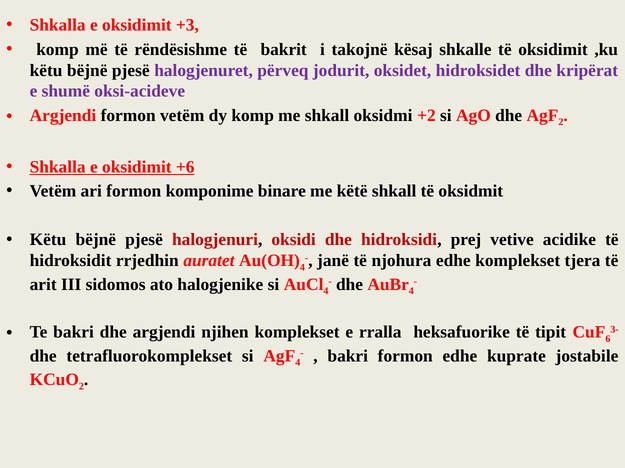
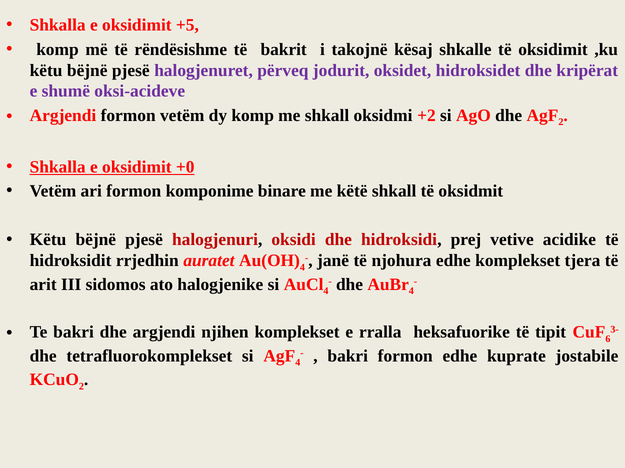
+3: +3 -> +5
+6: +6 -> +0
